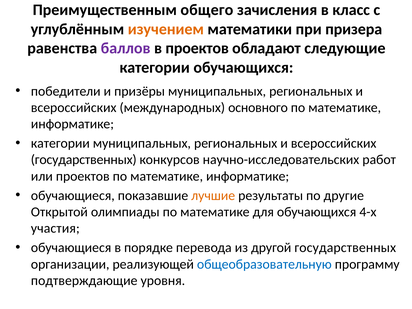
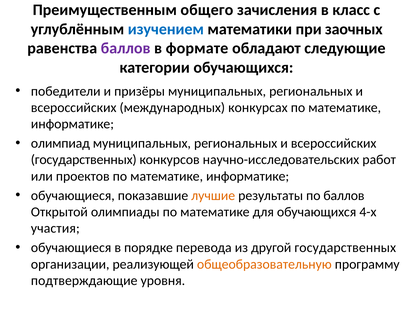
изучением colour: orange -> blue
призера: призера -> заочных
в проектов: проектов -> формате
основного: основного -> конкурсах
категории at (60, 143): категории -> олимпиад
по другие: другие -> баллов
общеобразовательную colour: blue -> orange
